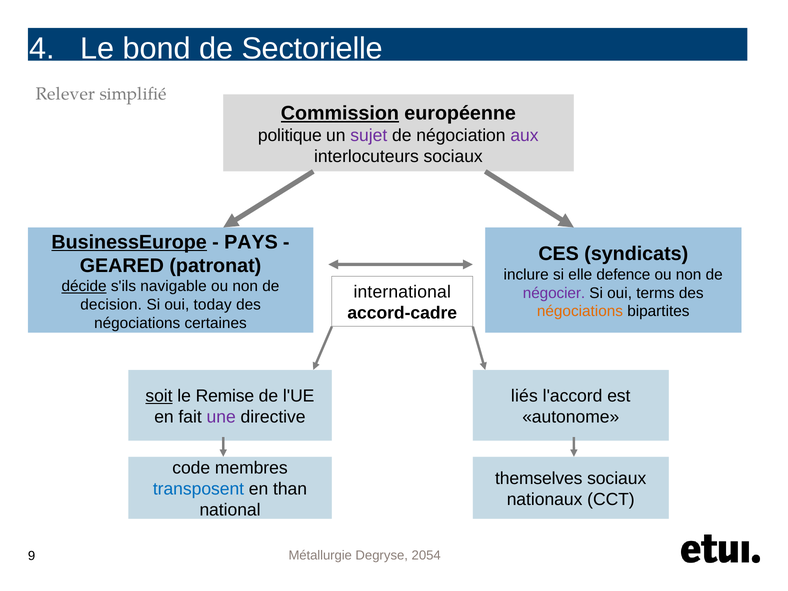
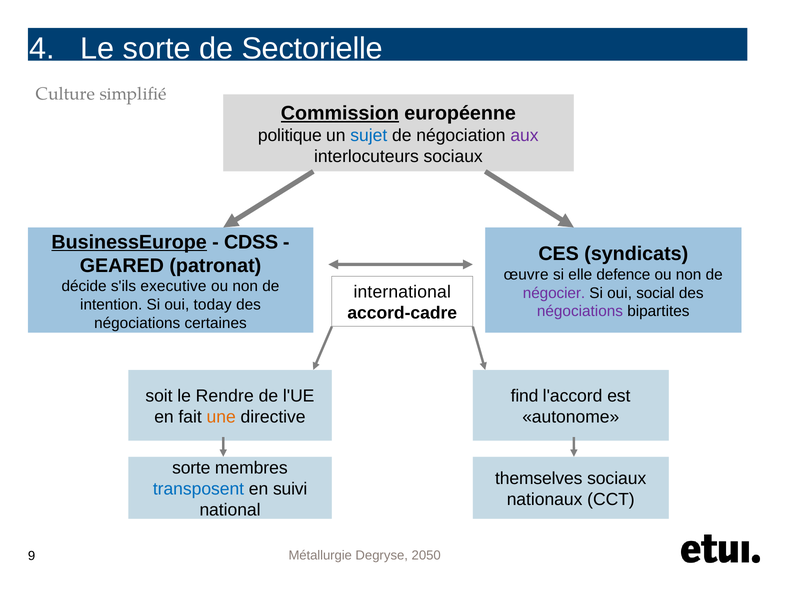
Le bond: bond -> sorte
Relever: Relever -> Culture
sujet colour: purple -> blue
PAYS: PAYS -> CDSS
inclure: inclure -> œuvre
décide underline: present -> none
navigable: navigable -> executive
terms: terms -> social
decision: decision -> intention
négociations at (580, 311) colour: orange -> purple
soit underline: present -> none
Remise: Remise -> Rendre
liés: liés -> find
une colour: purple -> orange
code at (191, 468): code -> sorte
than: than -> suivi
2054: 2054 -> 2050
